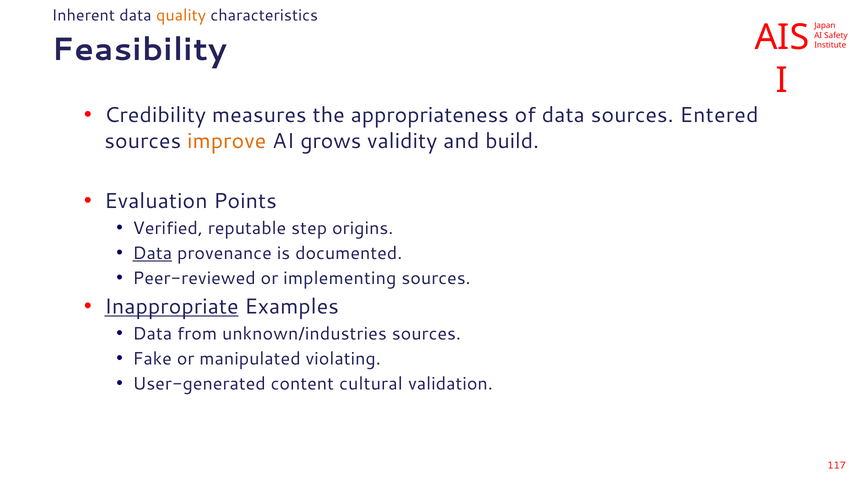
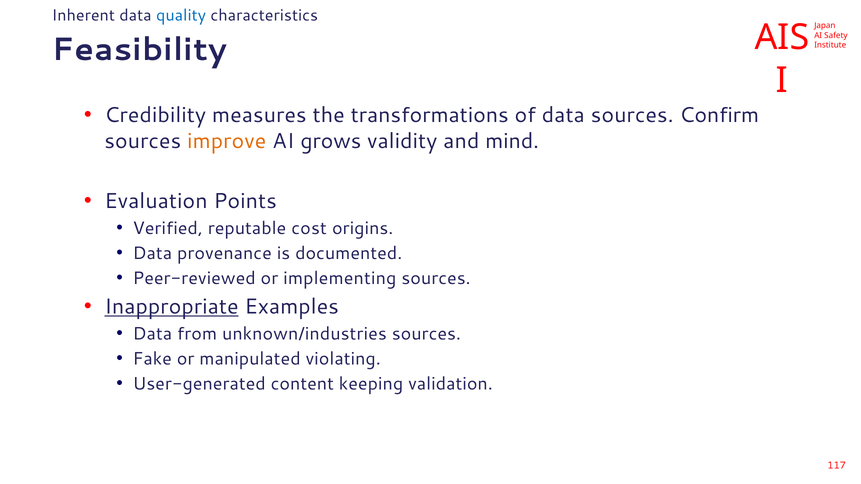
quality colour: orange -> blue
appropriateness: appropriateness -> transformations
Entered: Entered -> Confirm
build: build -> mind
step: step -> cost
Data at (152, 253) underline: present -> none
cultural: cultural -> keeping
